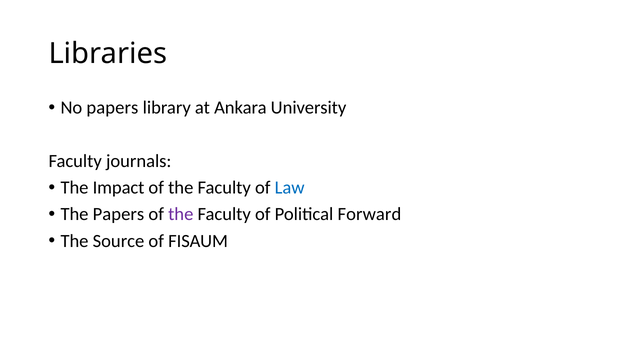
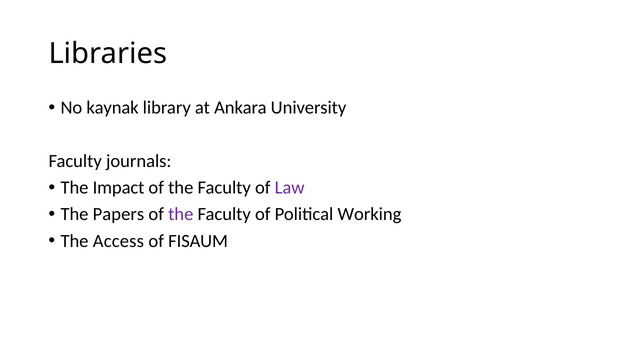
No papers: papers -> kaynak
Law colour: blue -> purple
Forward: Forward -> Working
Source: Source -> Access
